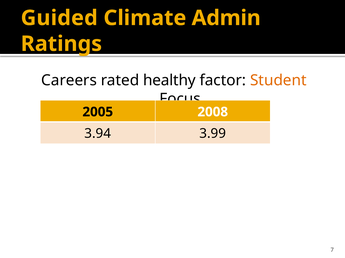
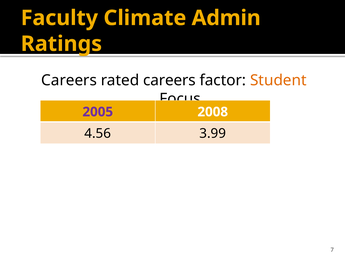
Guided: Guided -> Faculty
rated healthy: healthy -> careers
2005 colour: black -> purple
3.94: 3.94 -> 4.56
